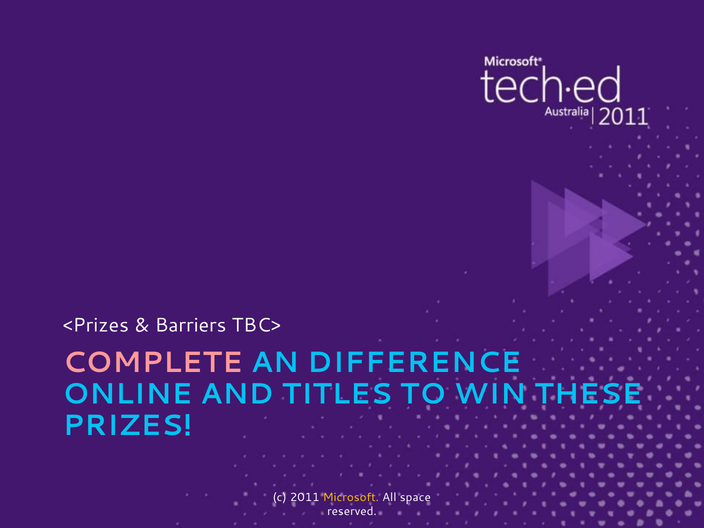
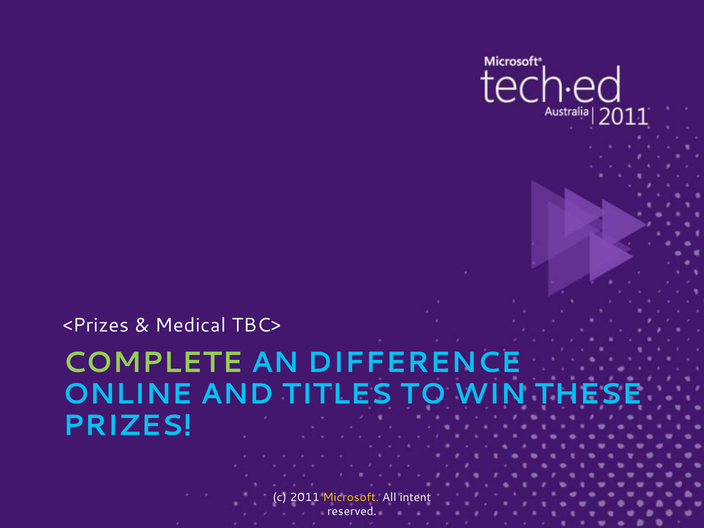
Barriers: Barriers -> Medical
COMPLETE colour: pink -> light green
space: space -> intent
